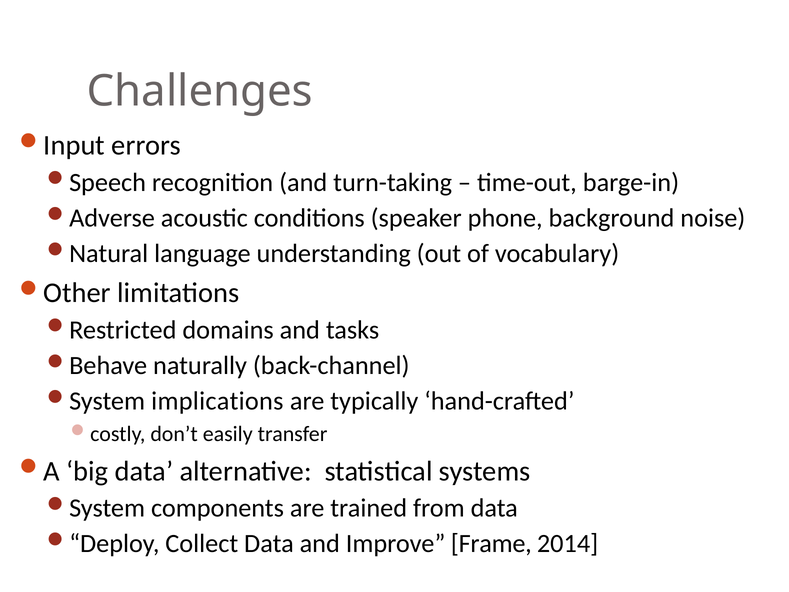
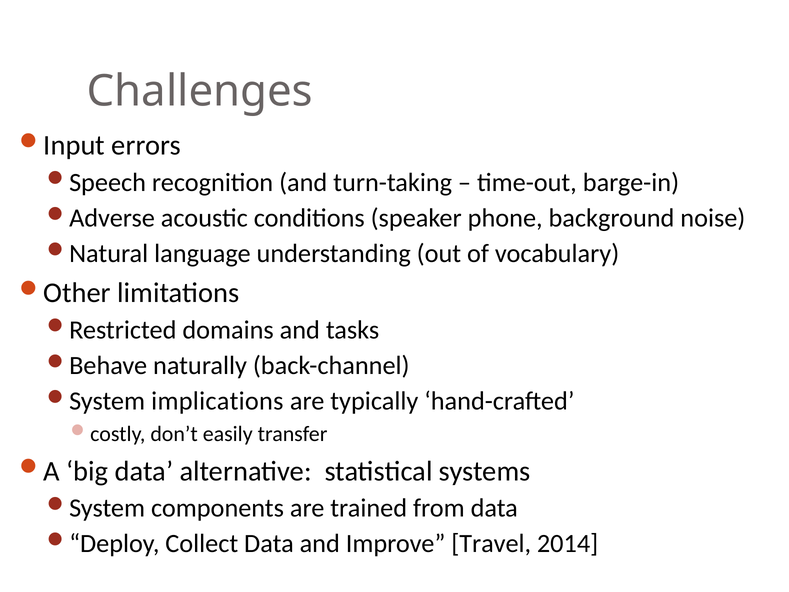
Frame: Frame -> Travel
